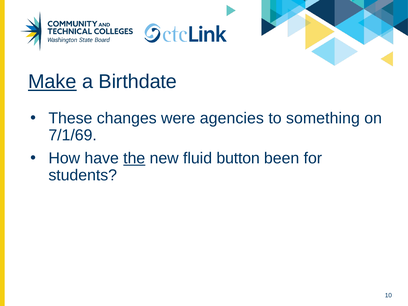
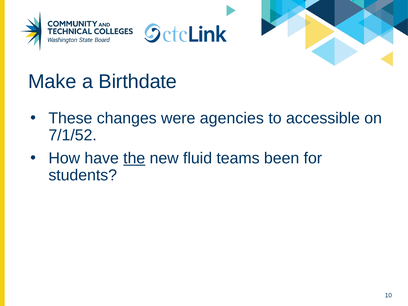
Make underline: present -> none
something: something -> accessible
7/1/69: 7/1/69 -> 7/1/52
button: button -> teams
